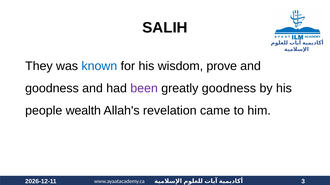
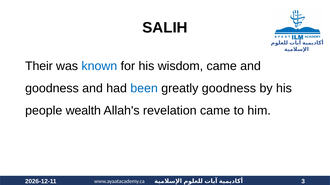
They: They -> Their
wisdom prove: prove -> came
been colour: purple -> blue
